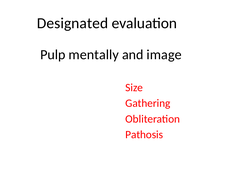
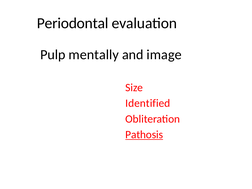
Designated: Designated -> Periodontal
Gathering: Gathering -> Identified
Pathosis underline: none -> present
